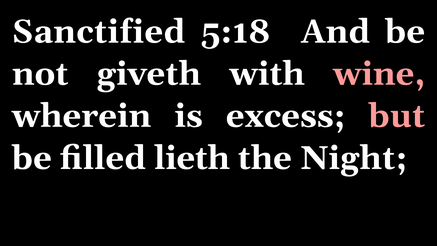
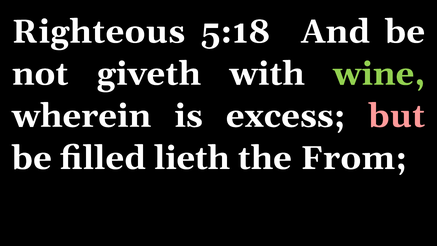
Sanctified: Sanctified -> Righteous
wine colour: pink -> light green
Night: Night -> From
